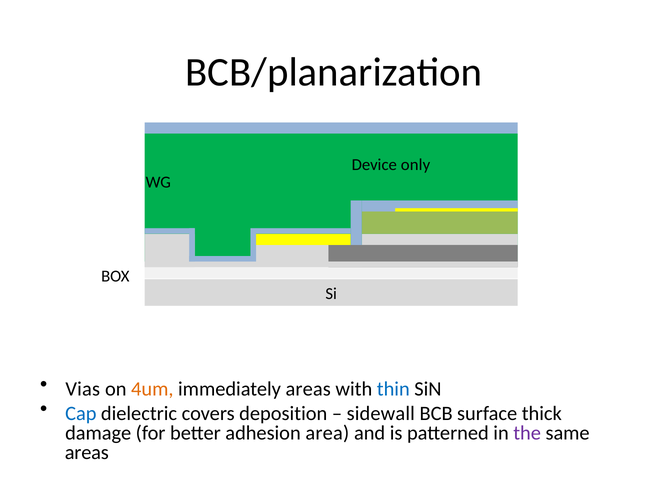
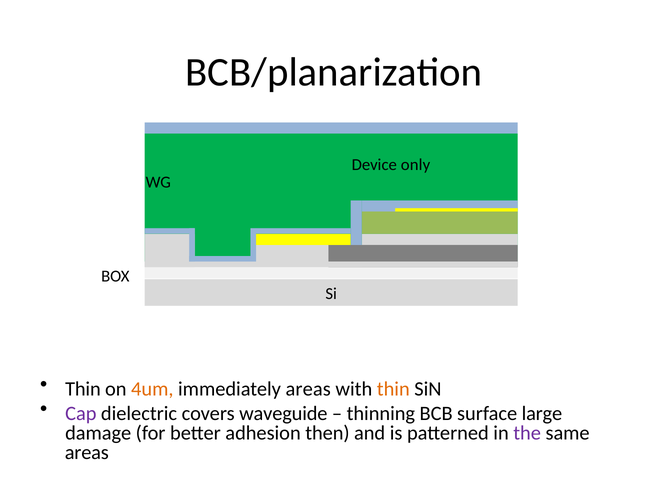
Vias at (83, 389): Vias -> Thin
thin at (393, 389) colour: blue -> orange
Cap colour: blue -> purple
deposition: deposition -> waveguide
sidewall: sidewall -> thinning
thick: thick -> large
area: area -> then
